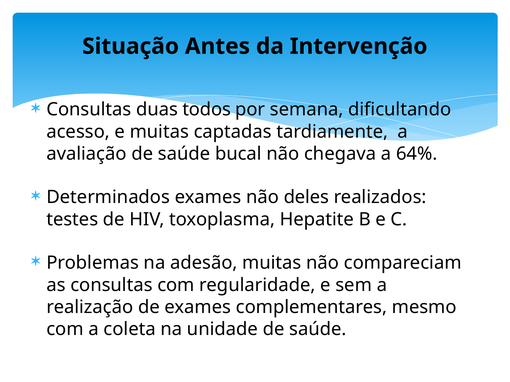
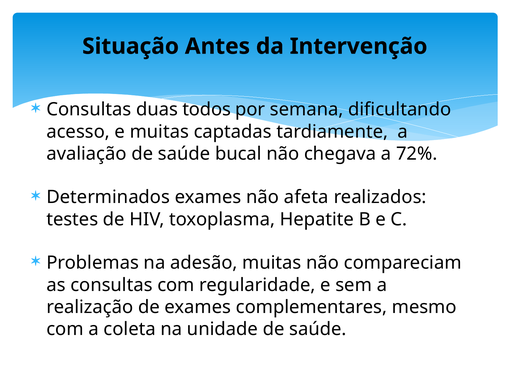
64%: 64% -> 72%
deles: deles -> afeta
